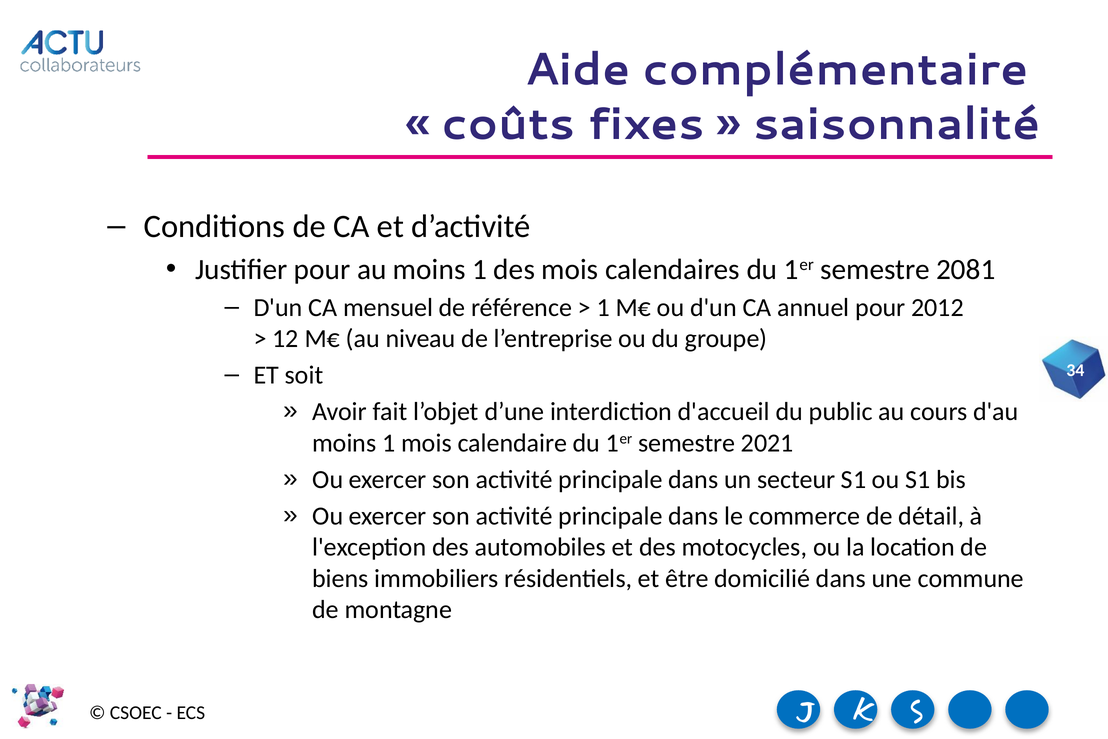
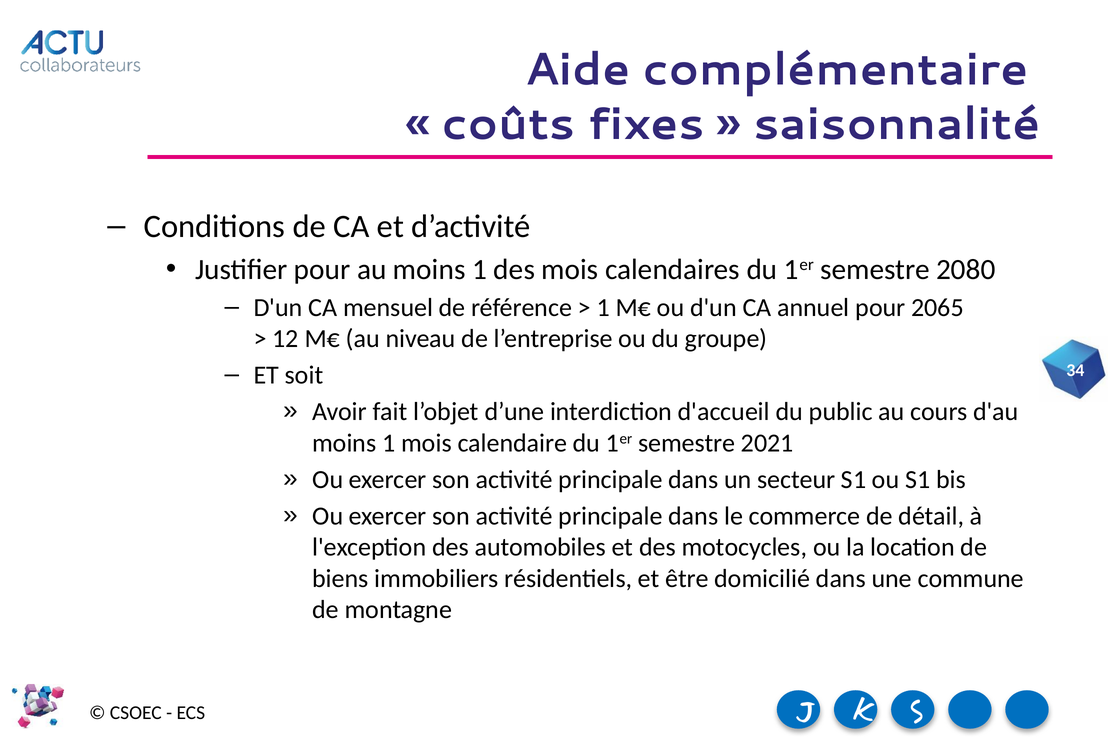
2081: 2081 -> 2080
2012: 2012 -> 2065
